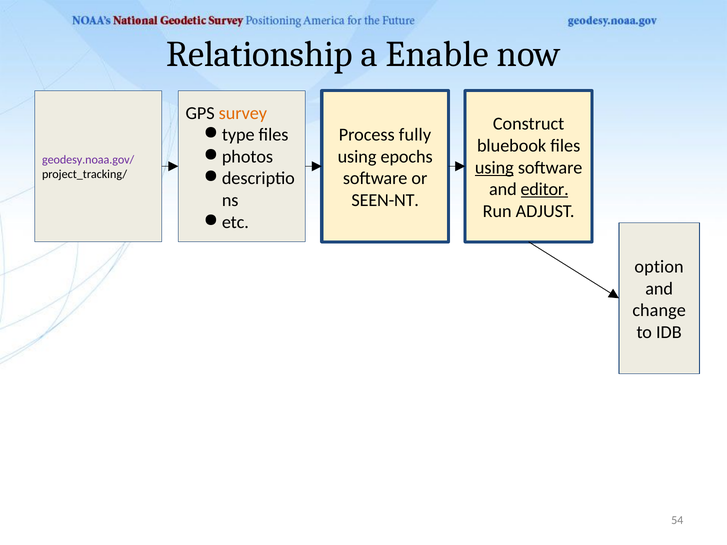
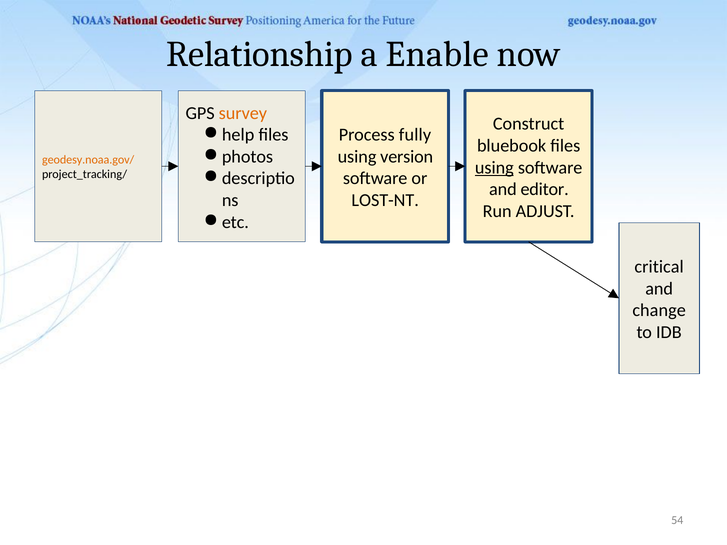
type: type -> help
epochs: epochs -> version
geodesy.noaa.gov/ colour: purple -> orange
editor underline: present -> none
SEEN-NT: SEEN-NT -> LOST-NT
option: option -> critical
